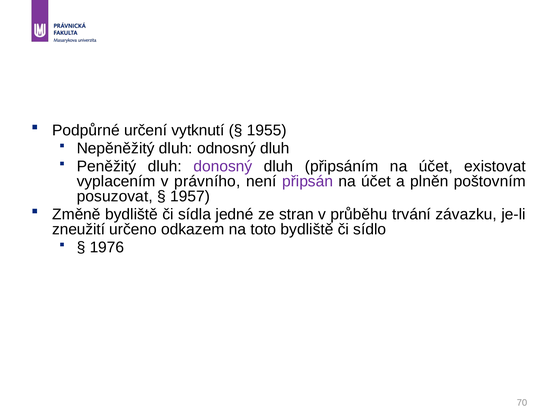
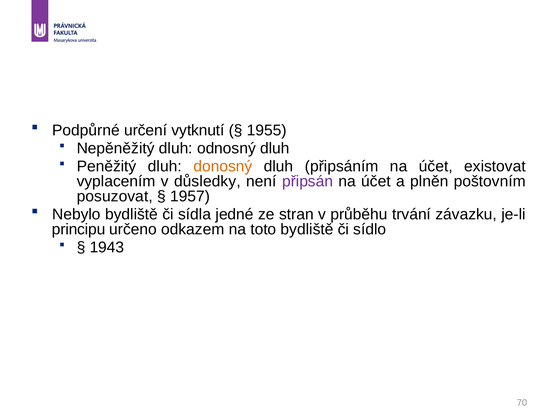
donosný colour: purple -> orange
právního: právního -> důsledky
Změně: Změně -> Nebylo
zneužití: zneužití -> principu
1976: 1976 -> 1943
